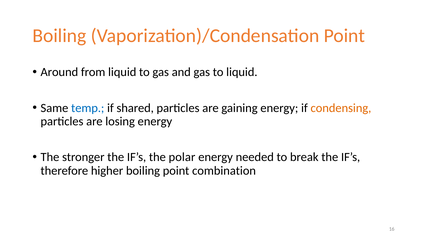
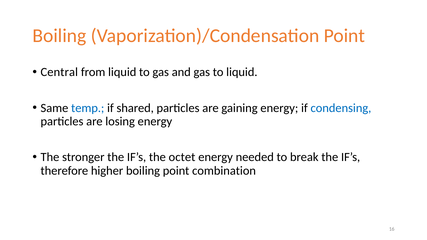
Around: Around -> Central
condensing colour: orange -> blue
polar: polar -> octet
